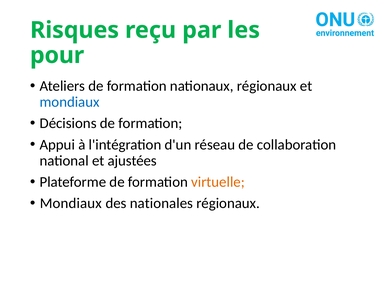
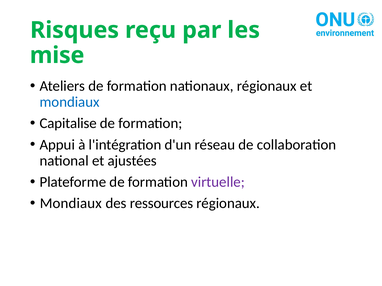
pour: pour -> mise
Décisions: Décisions -> Capitalise
virtuelle colour: orange -> purple
nationales: nationales -> ressources
